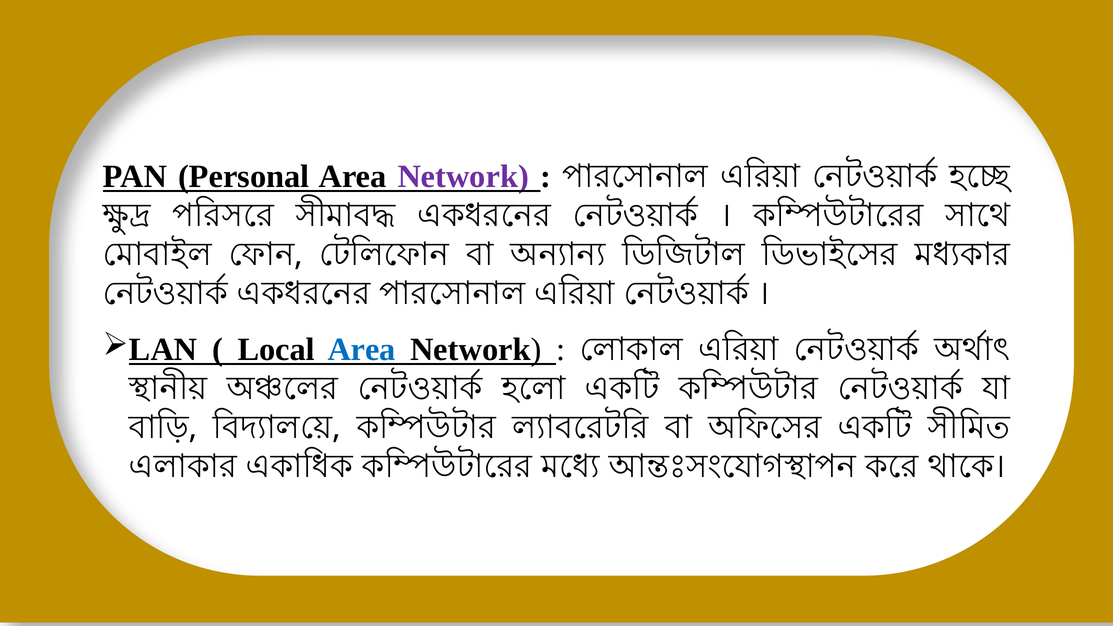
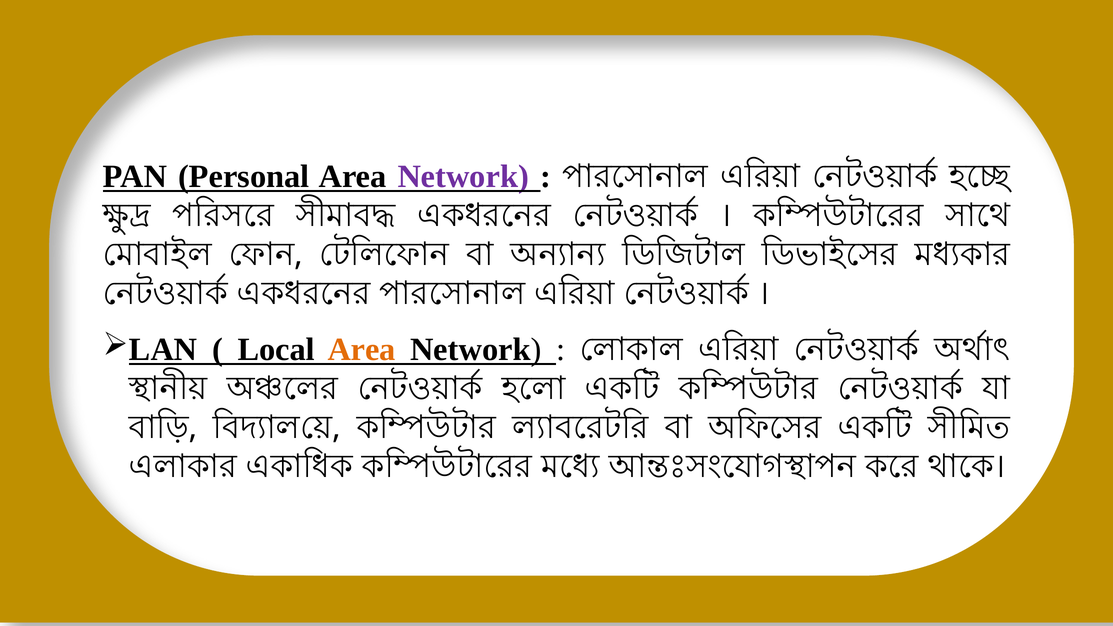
Area at (362, 350) colour: blue -> orange
